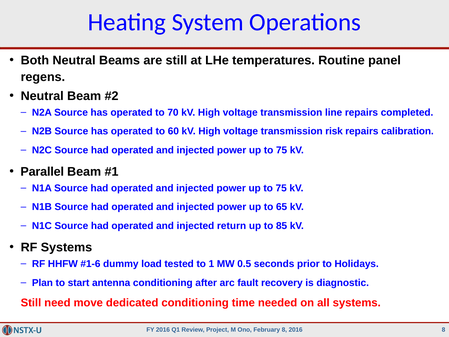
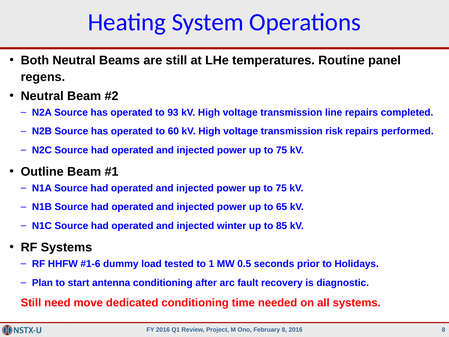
70: 70 -> 93
calibration: calibration -> performed
Parallel: Parallel -> Outline
return: return -> winter
